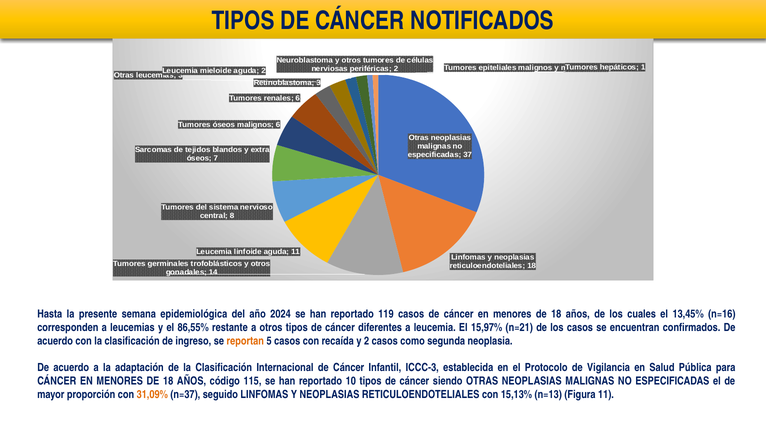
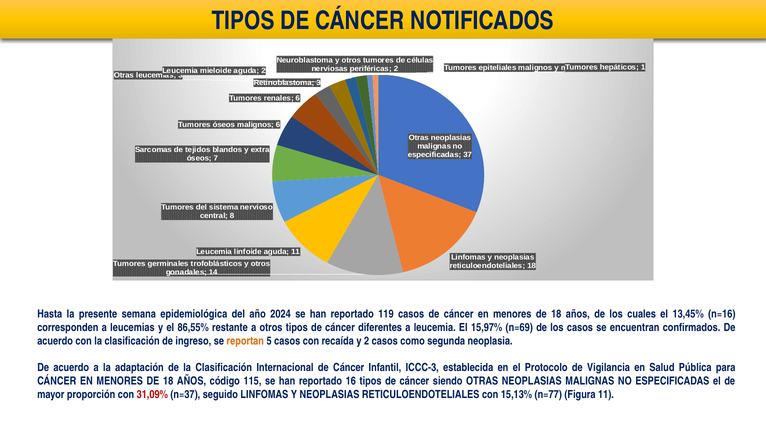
n=21: n=21 -> n=69
10: 10 -> 16
31,09% colour: orange -> red
n=13: n=13 -> n=77
